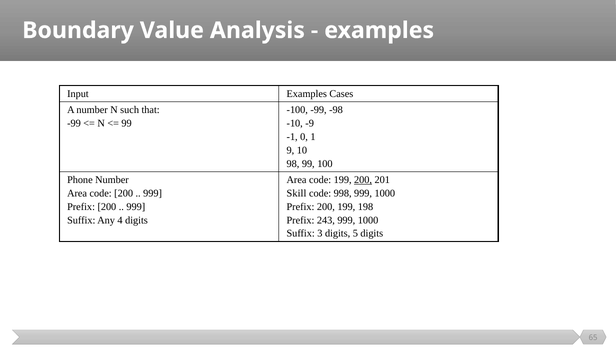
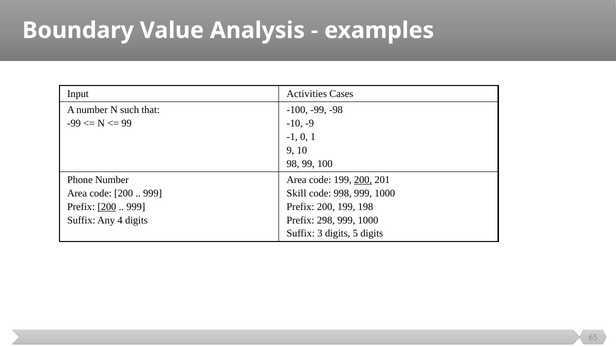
Input Examples: Examples -> Activities
200 at (107, 206) underline: none -> present
243: 243 -> 298
